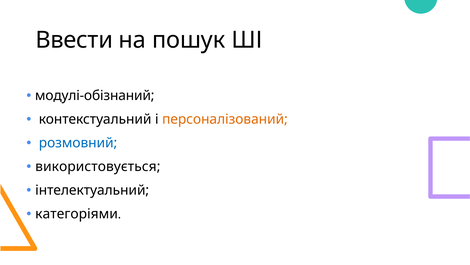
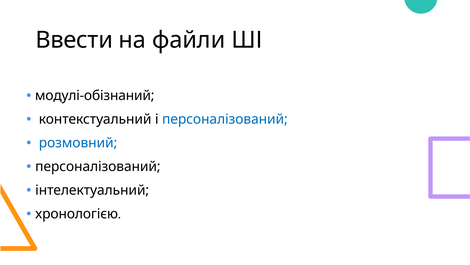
пошук: пошук -> файли
персоналізований at (225, 119) colour: orange -> blue
використовується at (98, 166): використовується -> персоналізований
категоріями: категоріями -> хронологією
